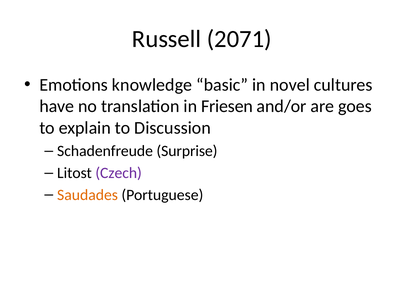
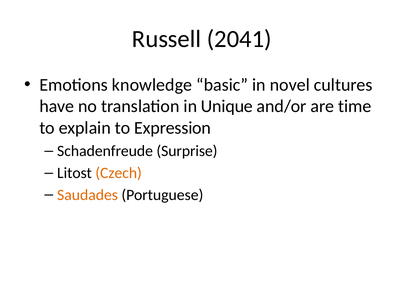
2071: 2071 -> 2041
Friesen: Friesen -> Unique
goes: goes -> time
Discussion: Discussion -> Expression
Czech colour: purple -> orange
